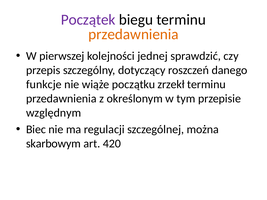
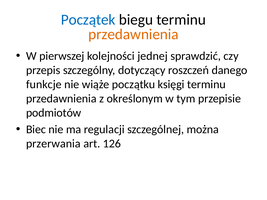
Początek colour: purple -> blue
zrzekł: zrzekł -> księgi
względnym: względnym -> podmiotów
skarbowym: skarbowym -> przerwania
420: 420 -> 126
